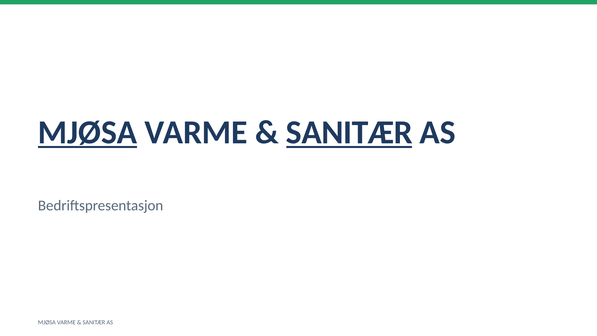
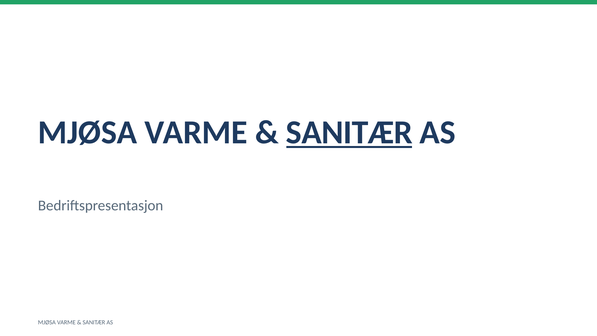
MJØSA at (88, 132) underline: present -> none
